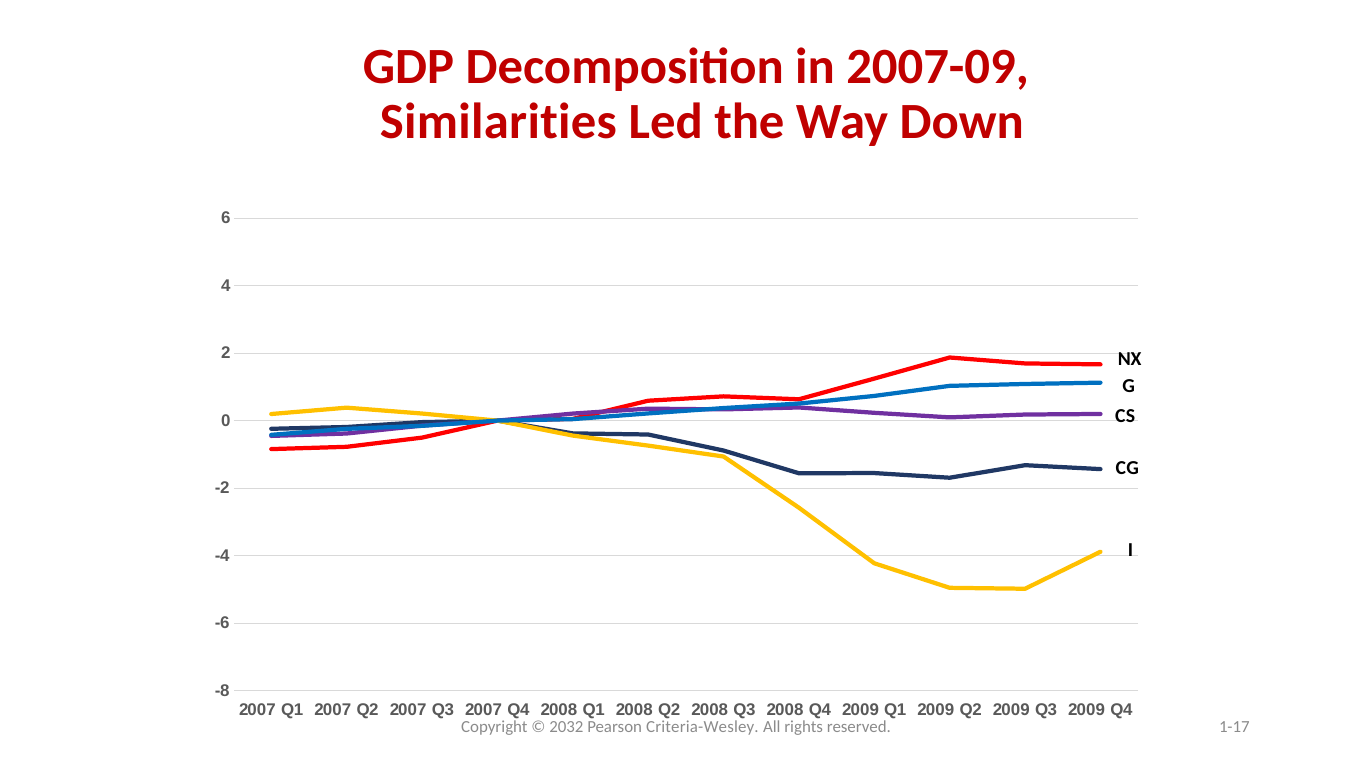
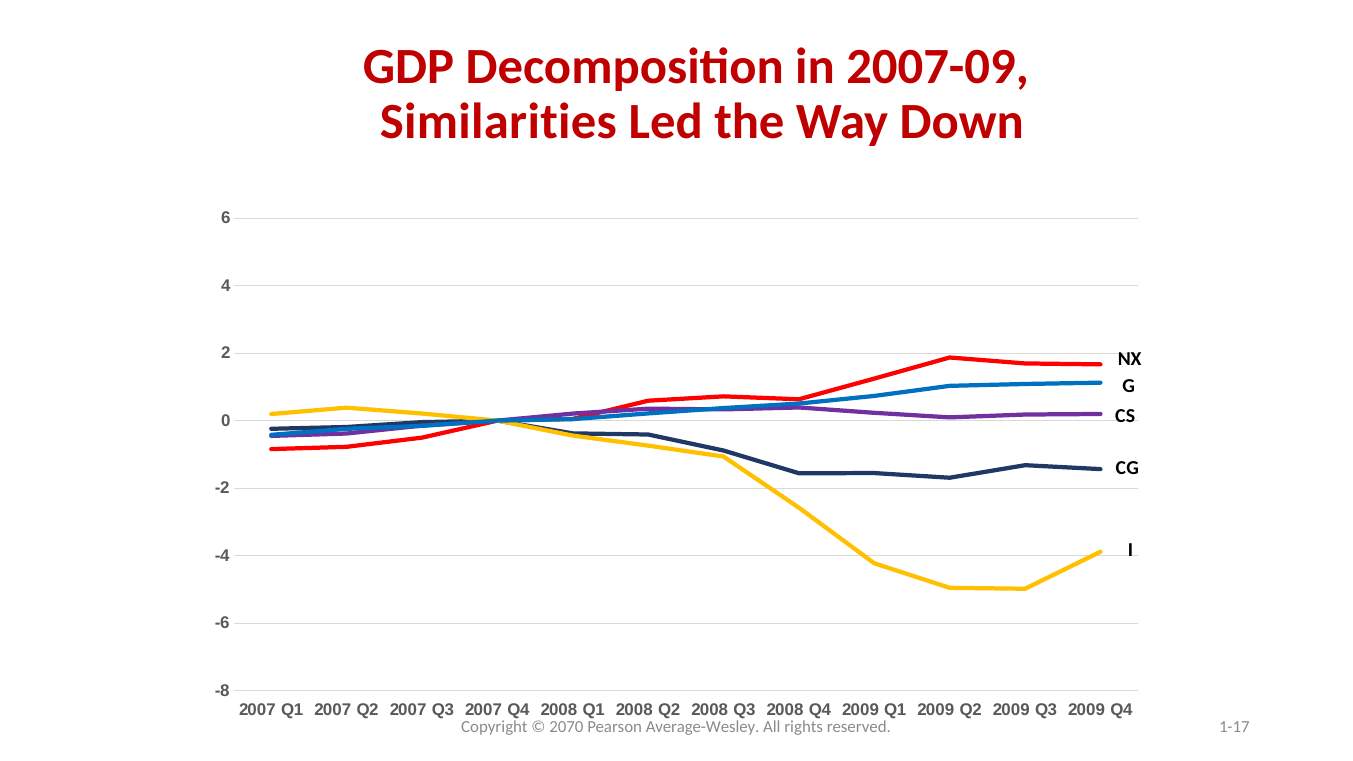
2032: 2032 -> 2070
Criteria-Wesley: Criteria-Wesley -> Average-Wesley
